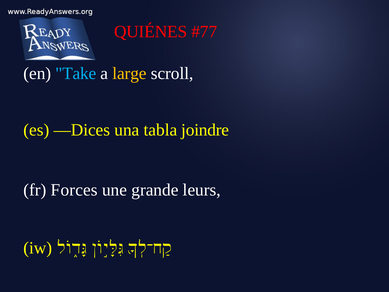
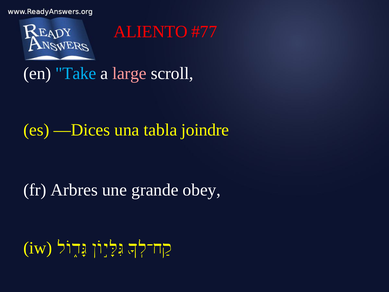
QUIÉNES: QUIÉNES -> ALIENTO
large colour: yellow -> pink
Forces: Forces -> Arbres
leurs: leurs -> obey
